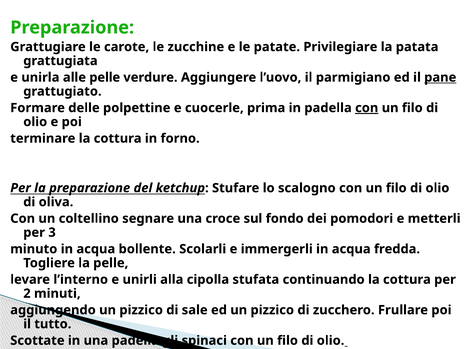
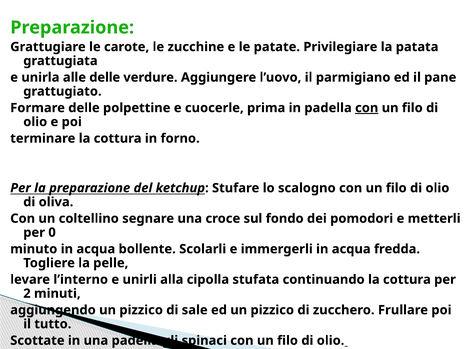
alle pelle: pelle -> delle
pane underline: present -> none
3: 3 -> 0
